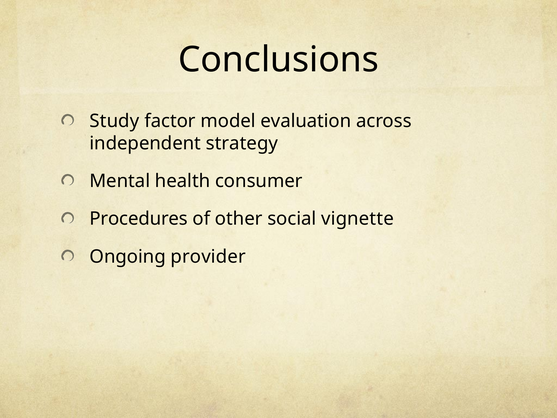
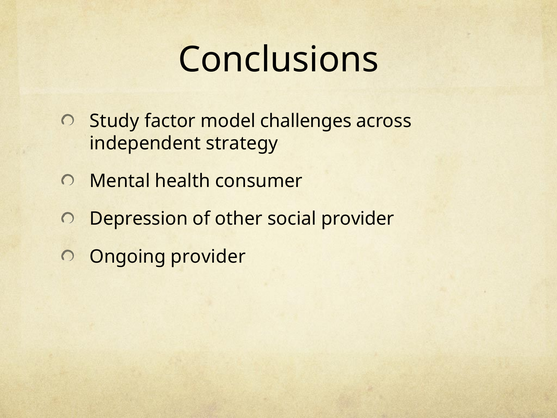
evaluation: evaluation -> challenges
Procedures: Procedures -> Depression
social vignette: vignette -> provider
